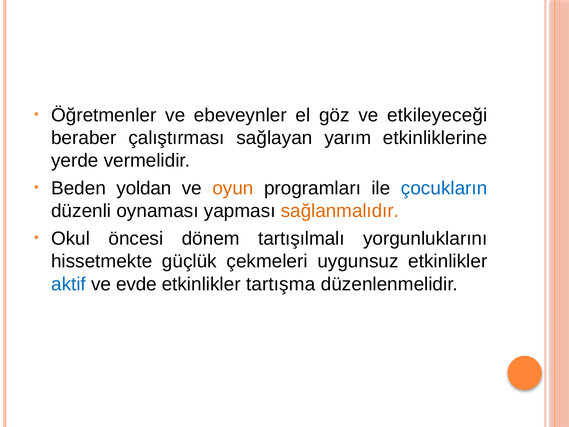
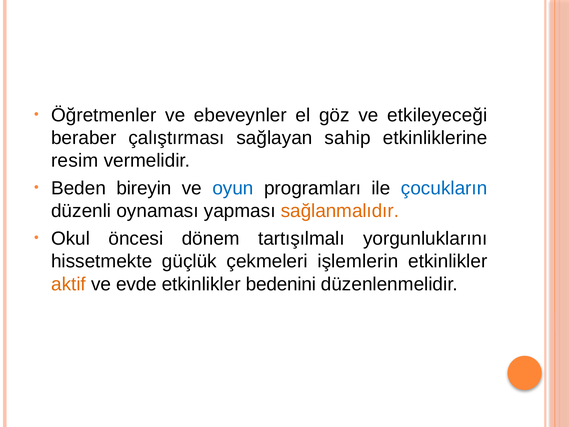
yarım: yarım -> sahip
yerde: yerde -> resim
yoldan: yoldan -> bireyin
oyun colour: orange -> blue
uygunsuz: uygunsuz -> işlemlerin
aktif colour: blue -> orange
tartışma: tartışma -> bedenini
